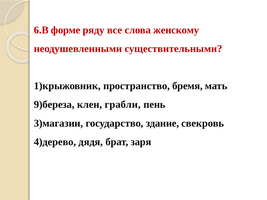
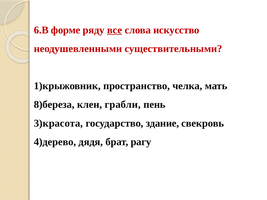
все underline: none -> present
женскому: женскому -> искусство
бремя: бремя -> челка
9)береза: 9)береза -> 8)береза
3)магазин: 3)магазин -> 3)красота
заря: заря -> рагу
